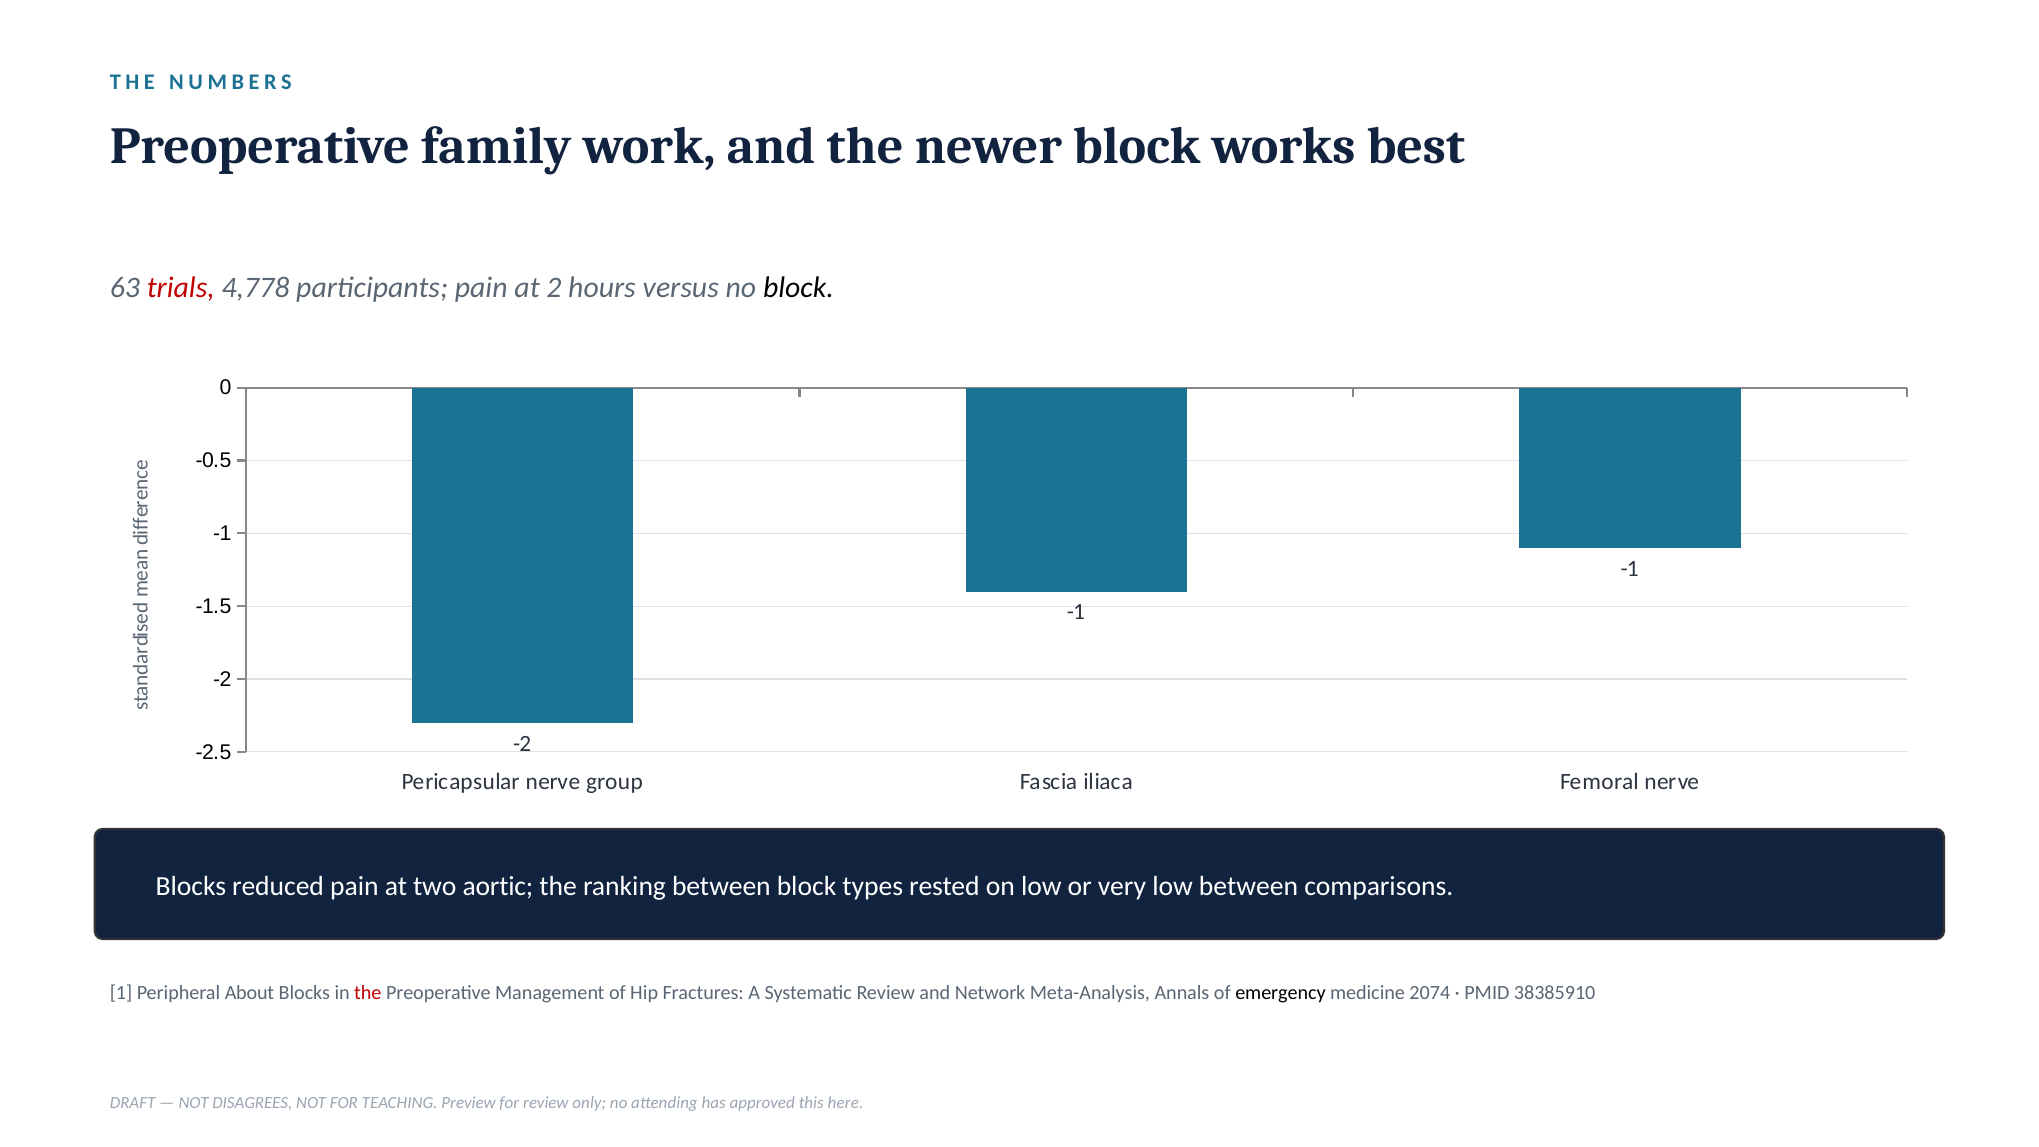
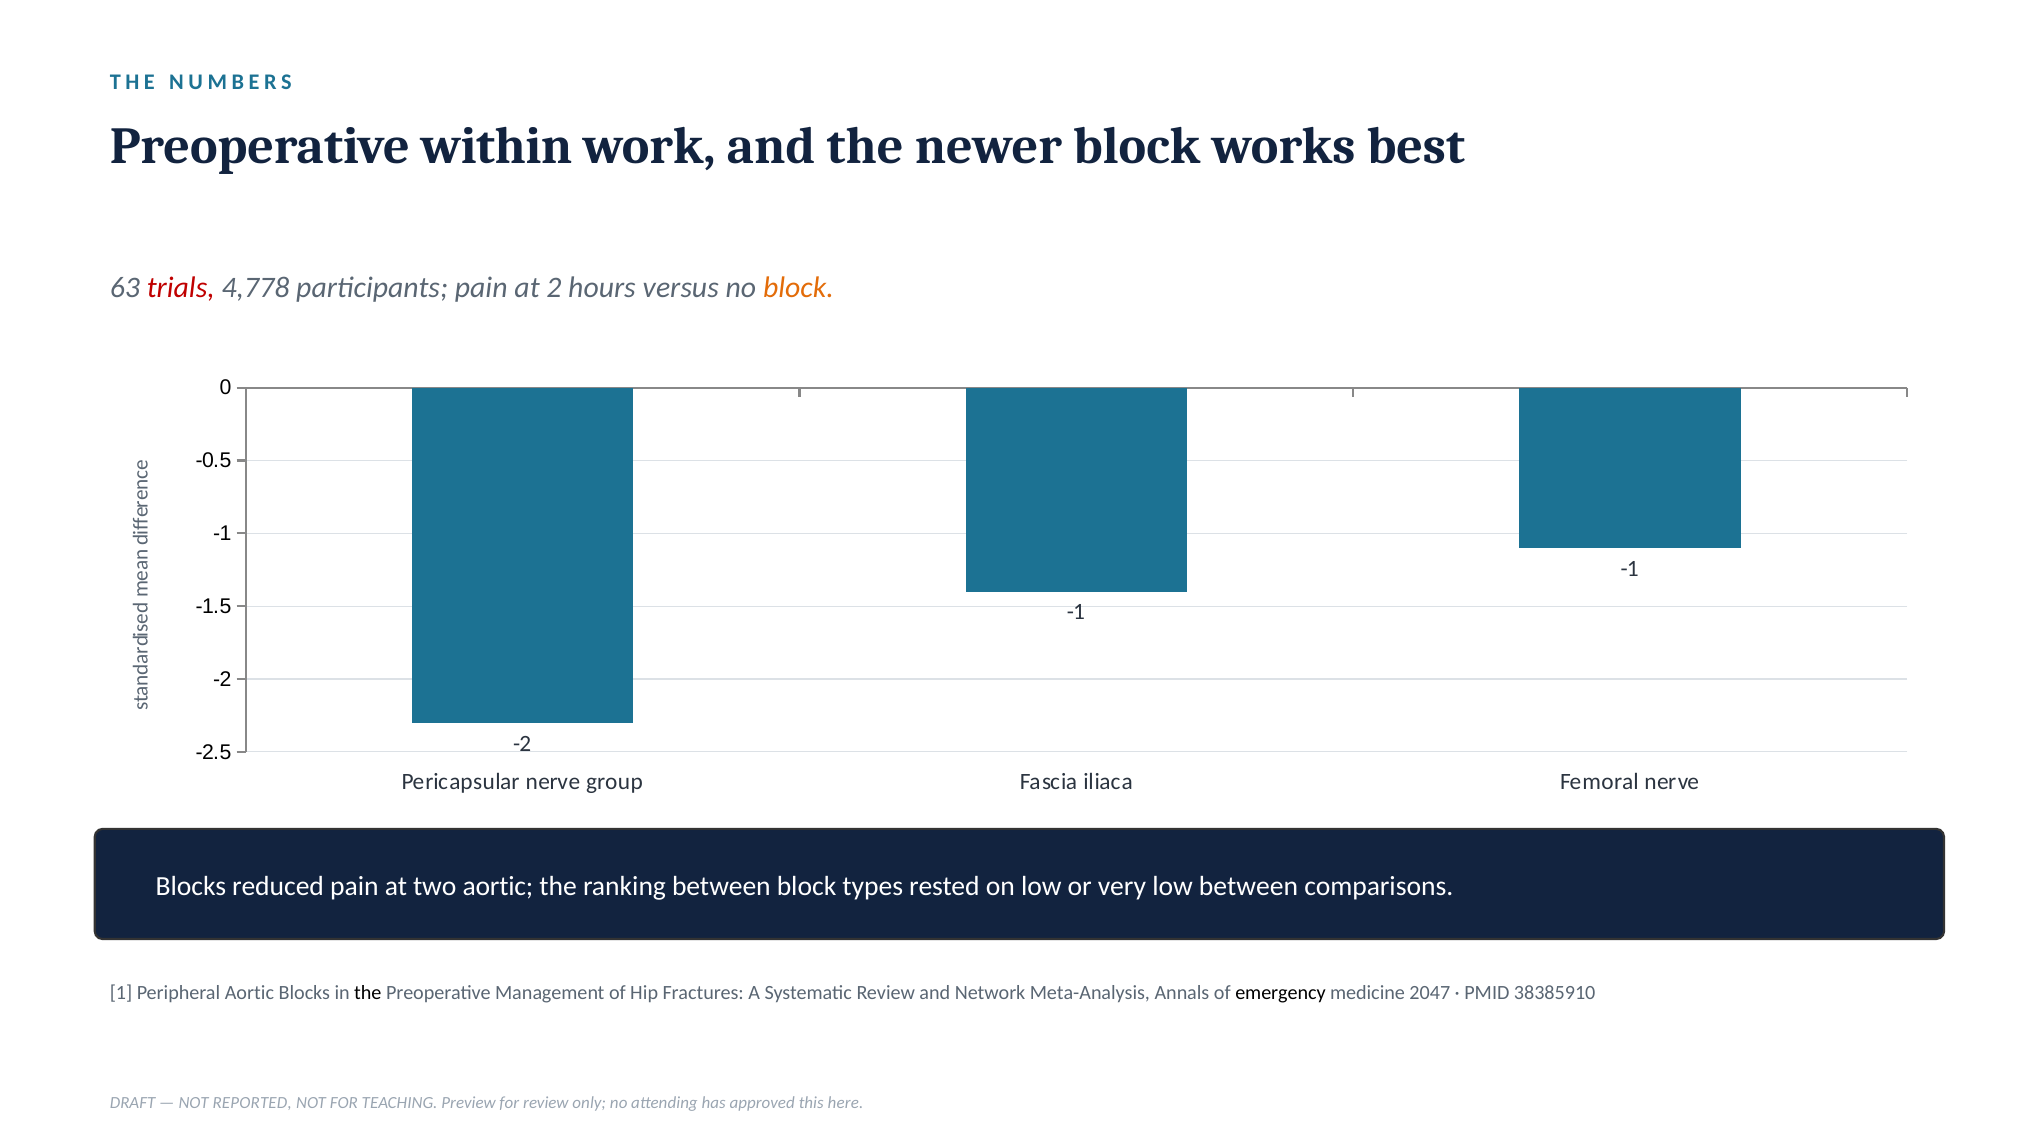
family: family -> within
block at (798, 287) colour: black -> orange
Peripheral About: About -> Aortic
the at (368, 992) colour: red -> black
2074: 2074 -> 2047
DISAGREES: DISAGREES -> REPORTED
